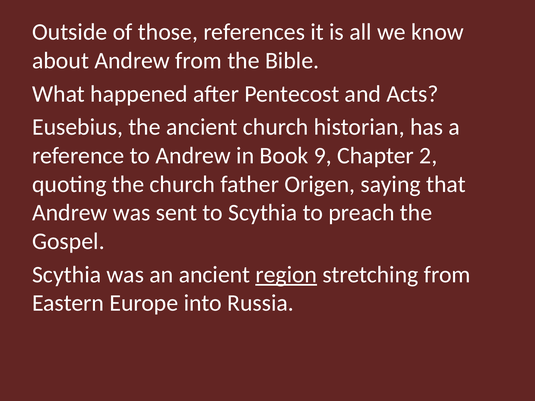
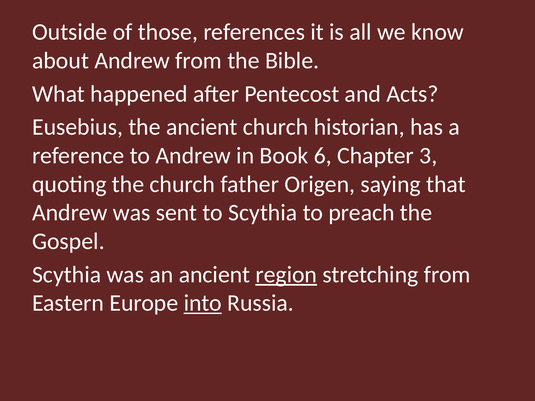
9: 9 -> 6
2: 2 -> 3
into underline: none -> present
